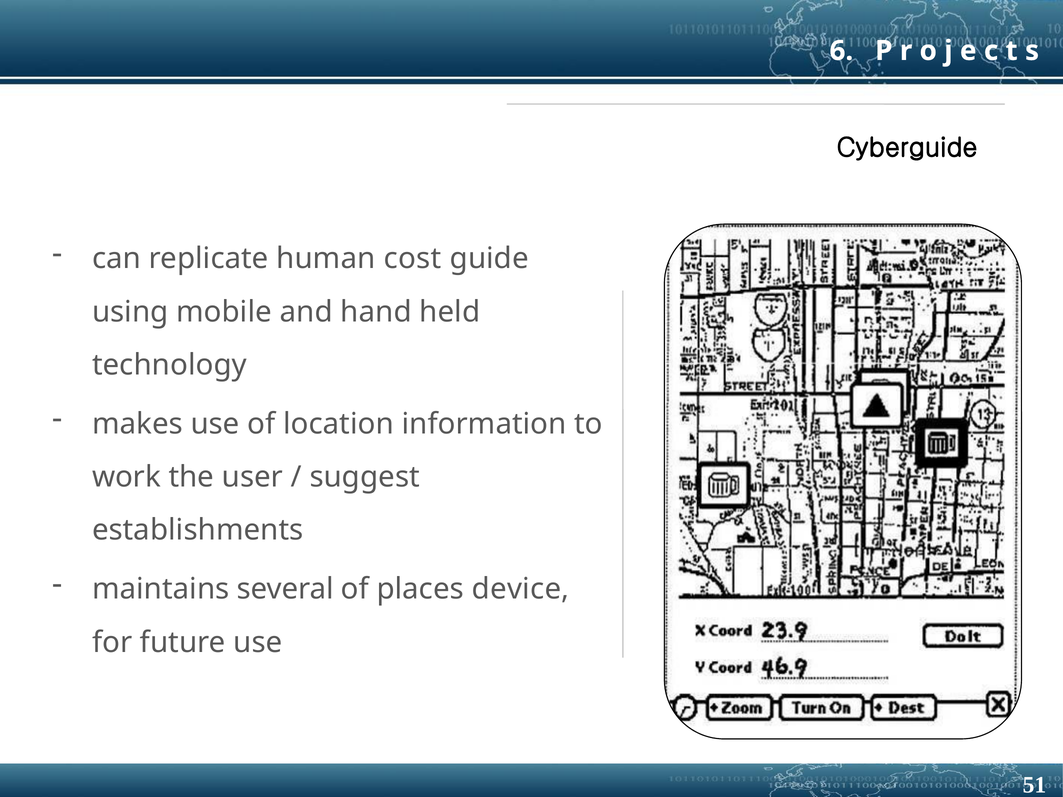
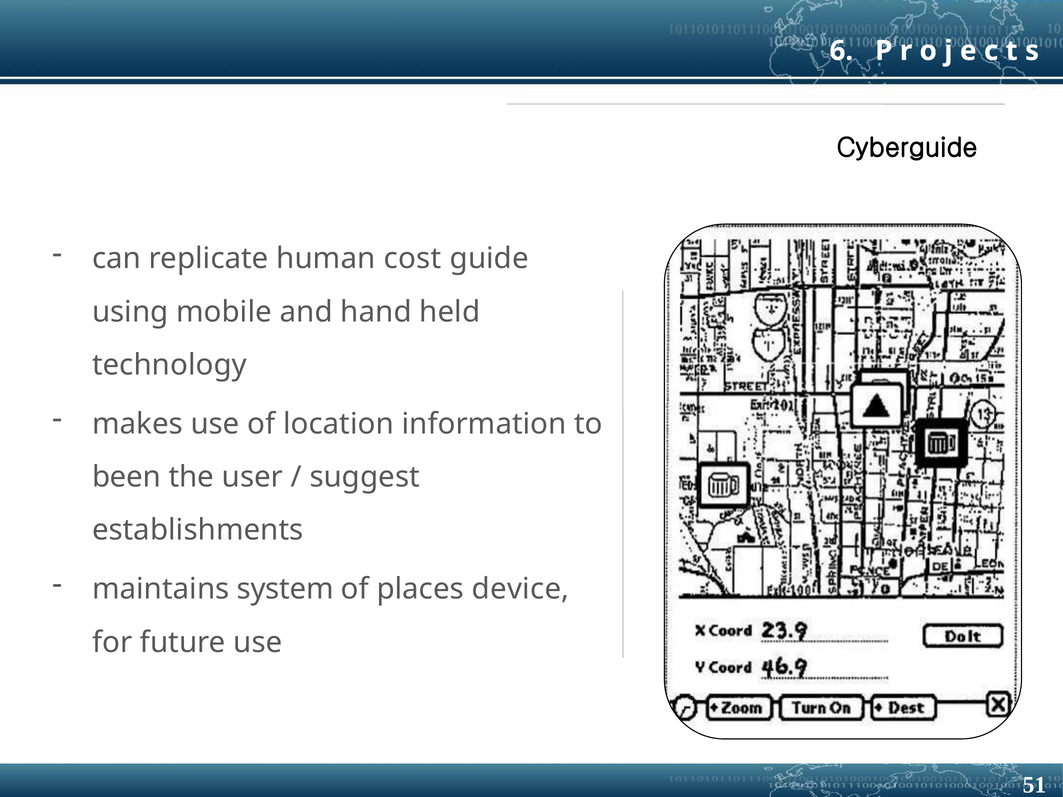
work: work -> been
several: several -> system
